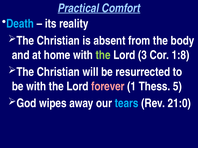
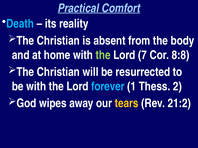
3: 3 -> 7
1:8: 1:8 -> 8:8
forever colour: pink -> light blue
5: 5 -> 2
tears colour: light blue -> yellow
21:0: 21:0 -> 21:2
